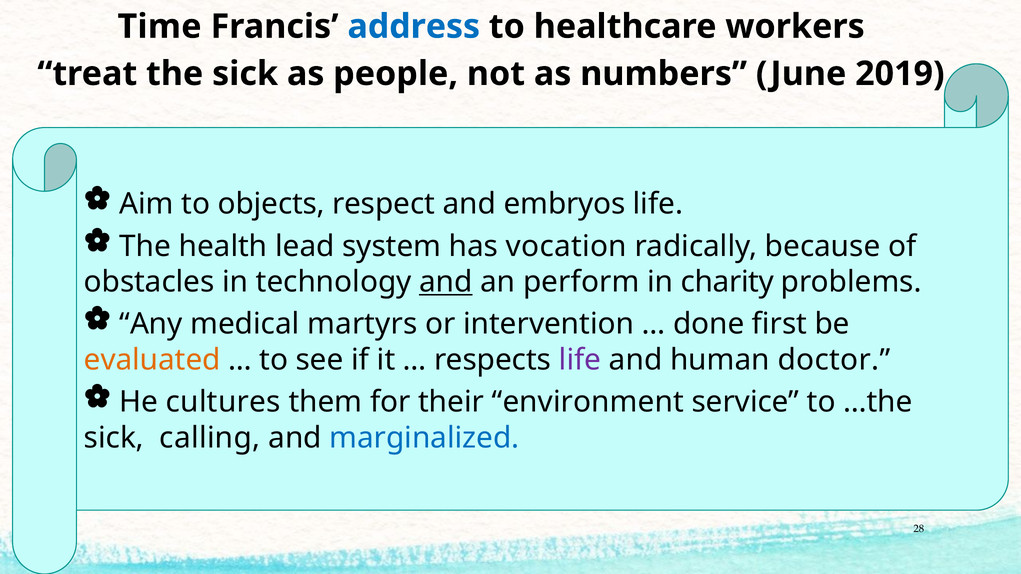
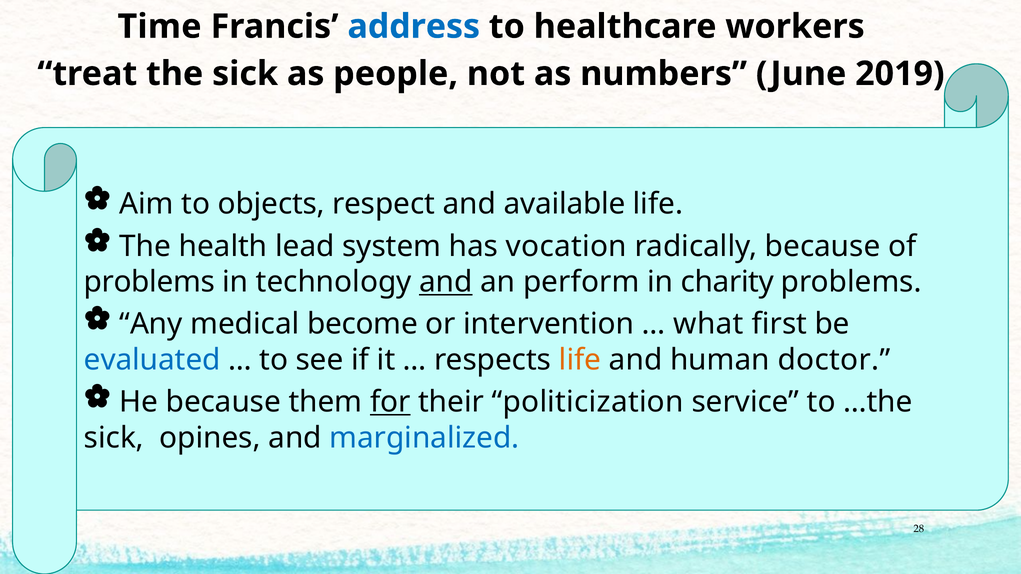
embryos: embryos -> available
obstacles at (149, 282): obstacles -> problems
martyrs: martyrs -> become
done: done -> what
evaluated colour: orange -> blue
life at (580, 360) colour: purple -> orange
He cultures: cultures -> because
for underline: none -> present
environment: environment -> politicization
calling: calling -> opines
